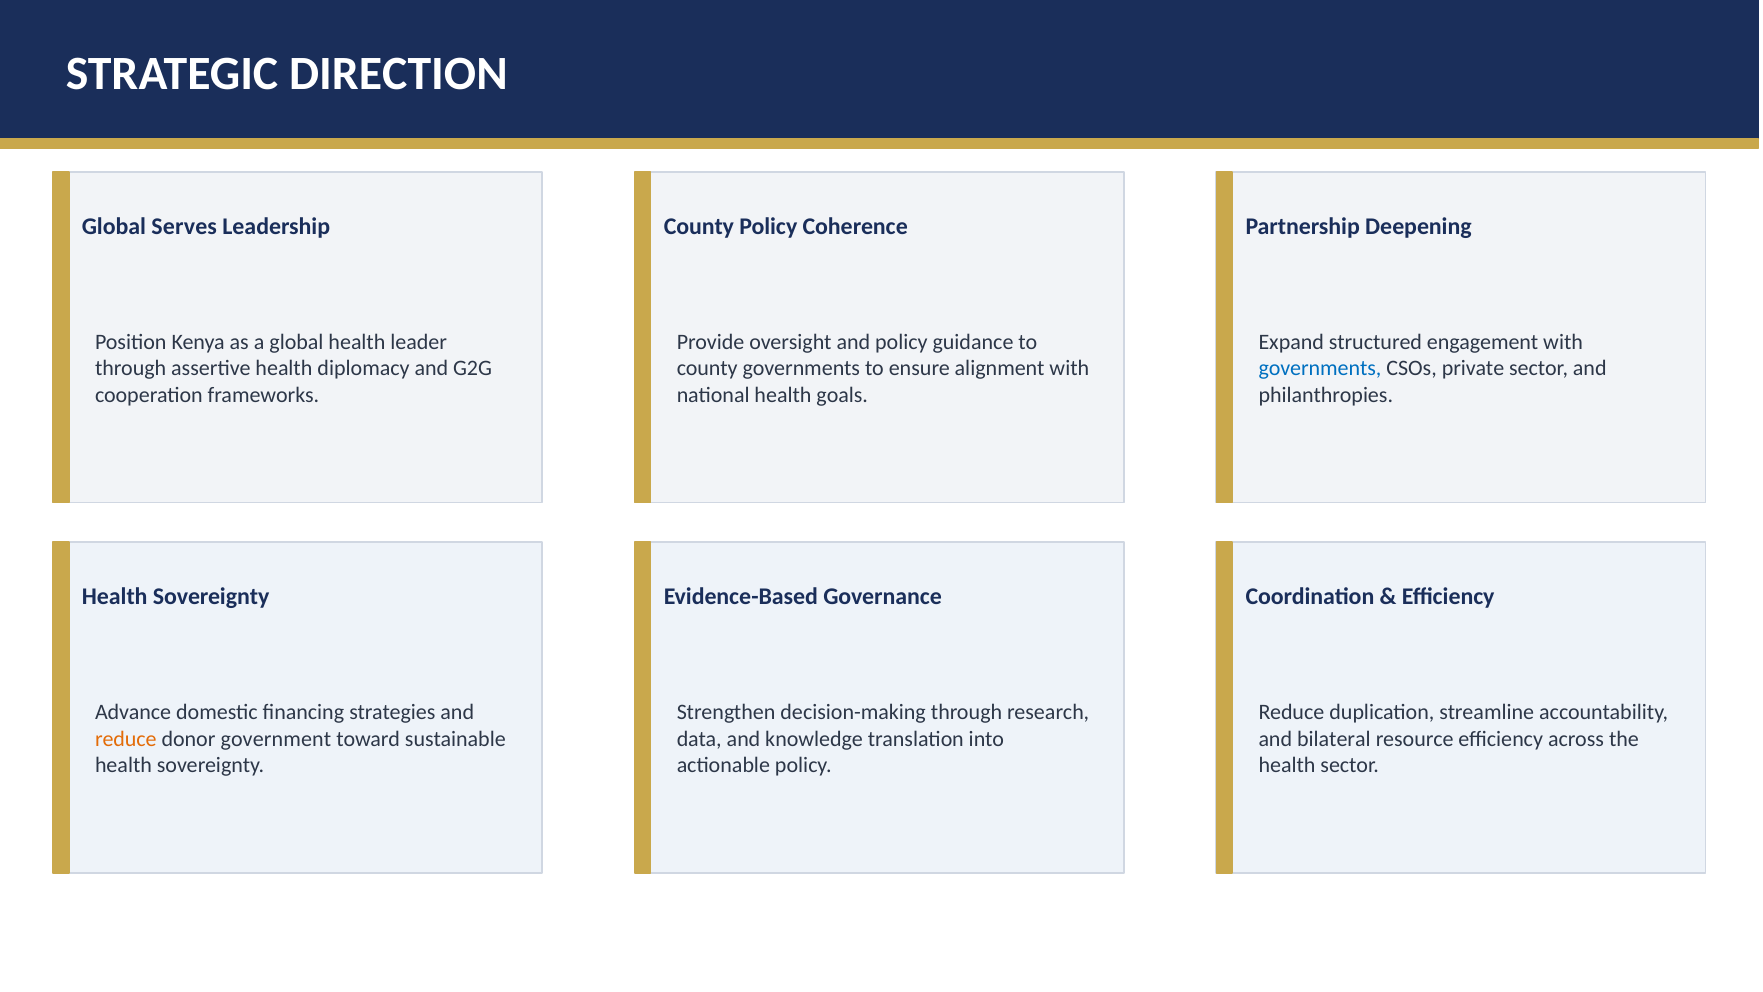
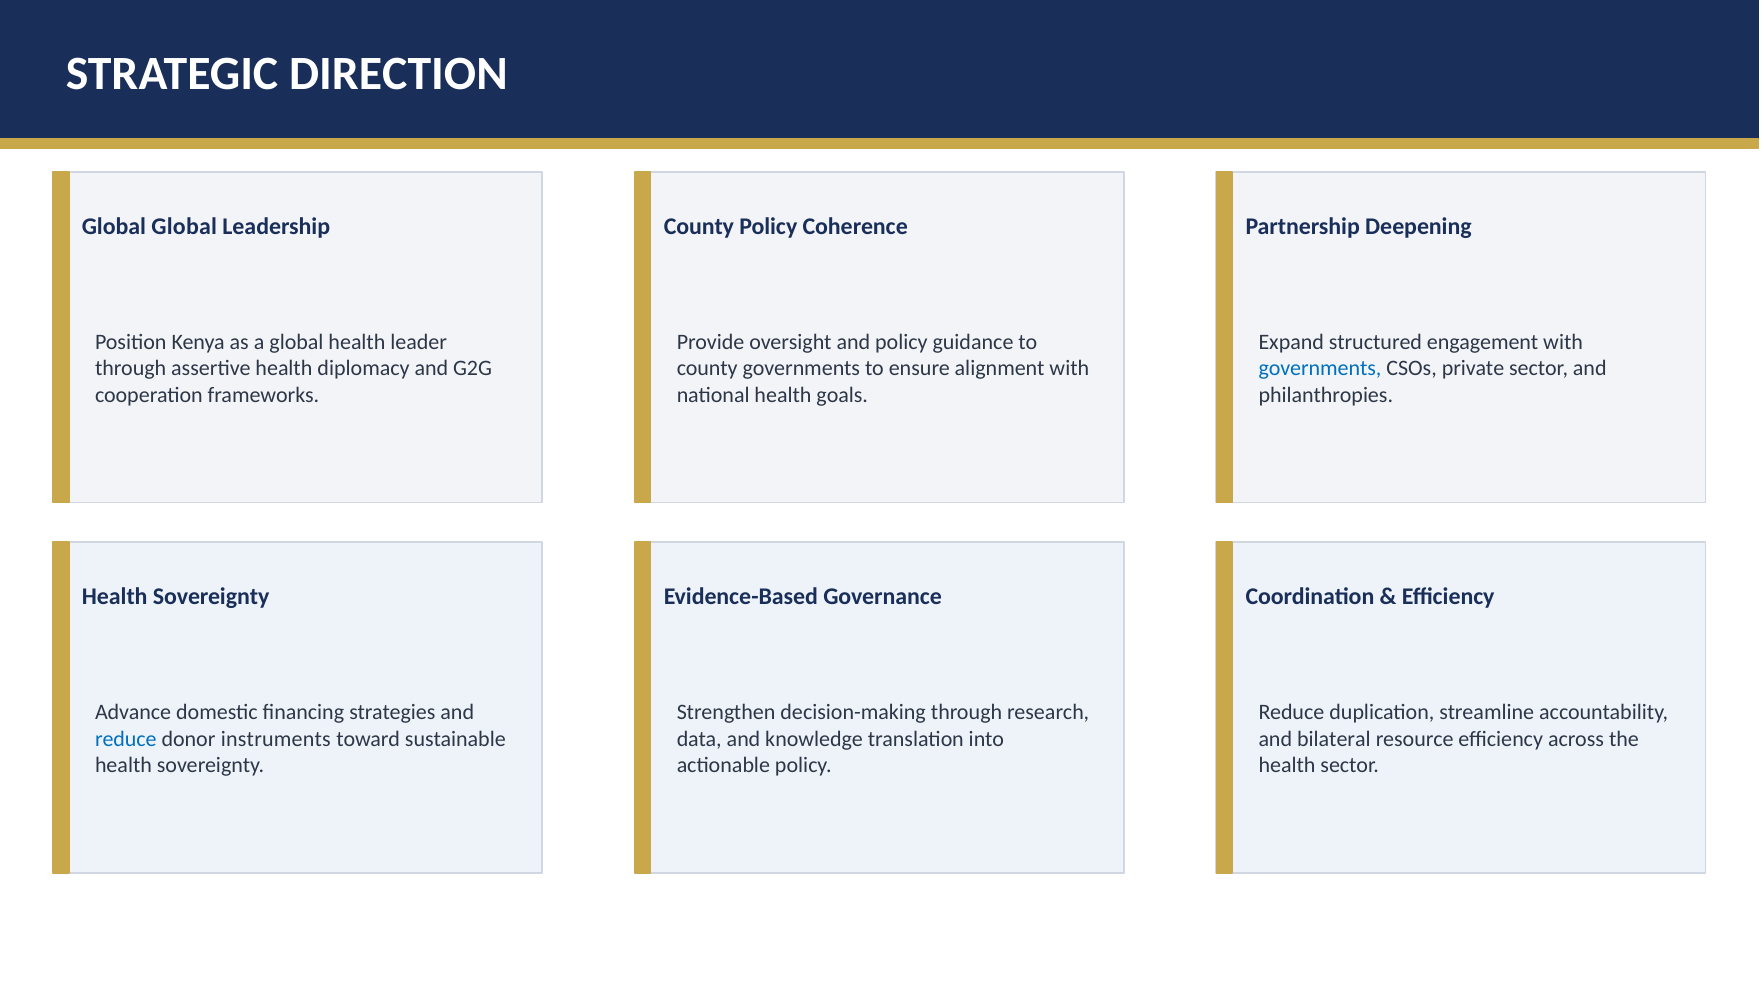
Global Serves: Serves -> Global
reduce at (126, 739) colour: orange -> blue
government: government -> instruments
